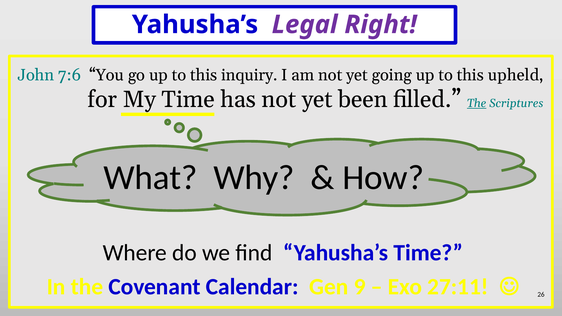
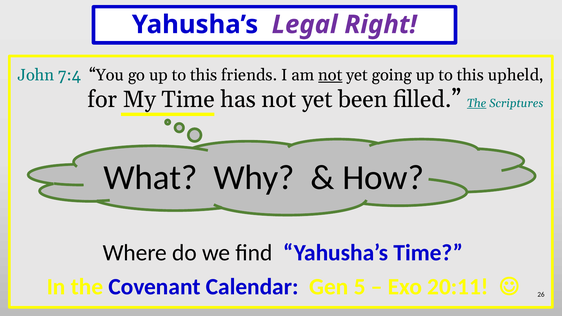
7:6: 7:6 -> 7:4
inquiry: inquiry -> friends
not at (330, 75) underline: none -> present
9: 9 -> 5
27:11: 27:11 -> 20:11
